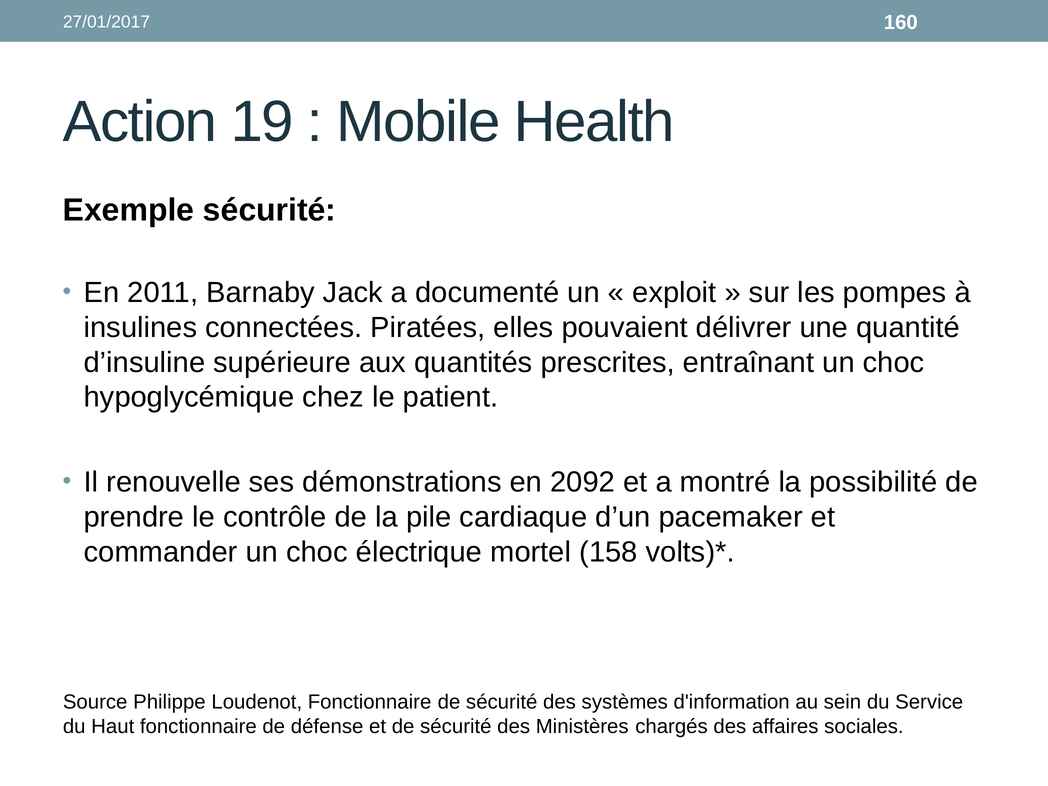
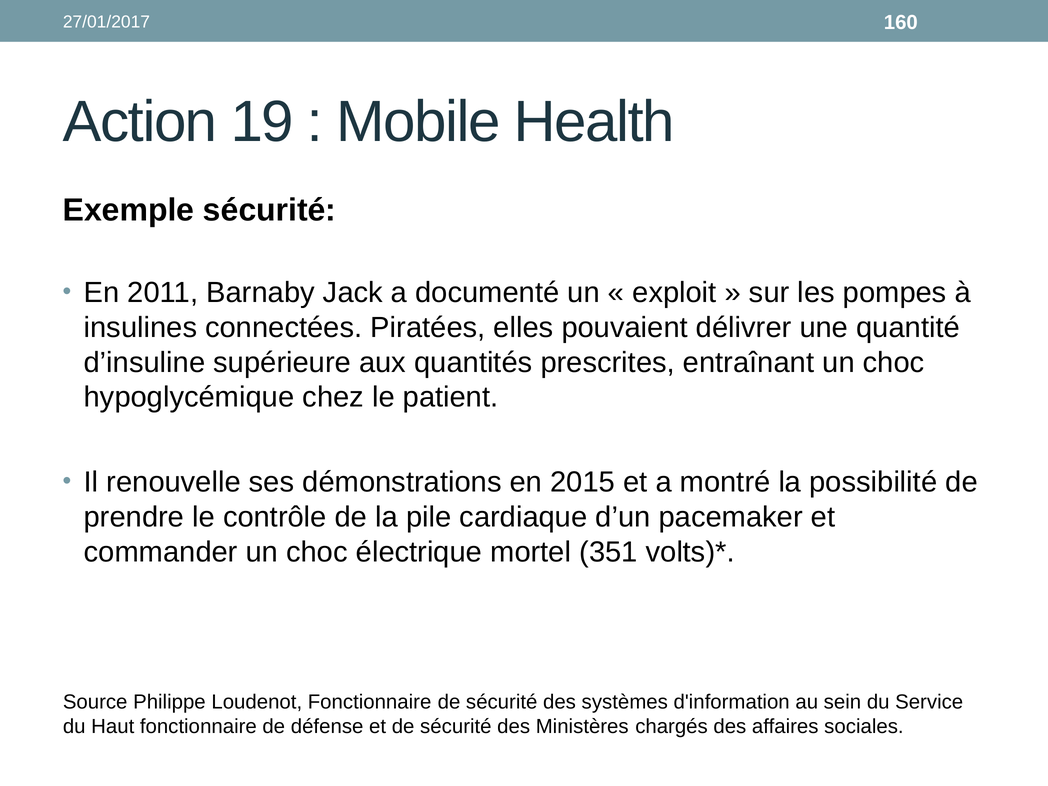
2092: 2092 -> 2015
158: 158 -> 351
